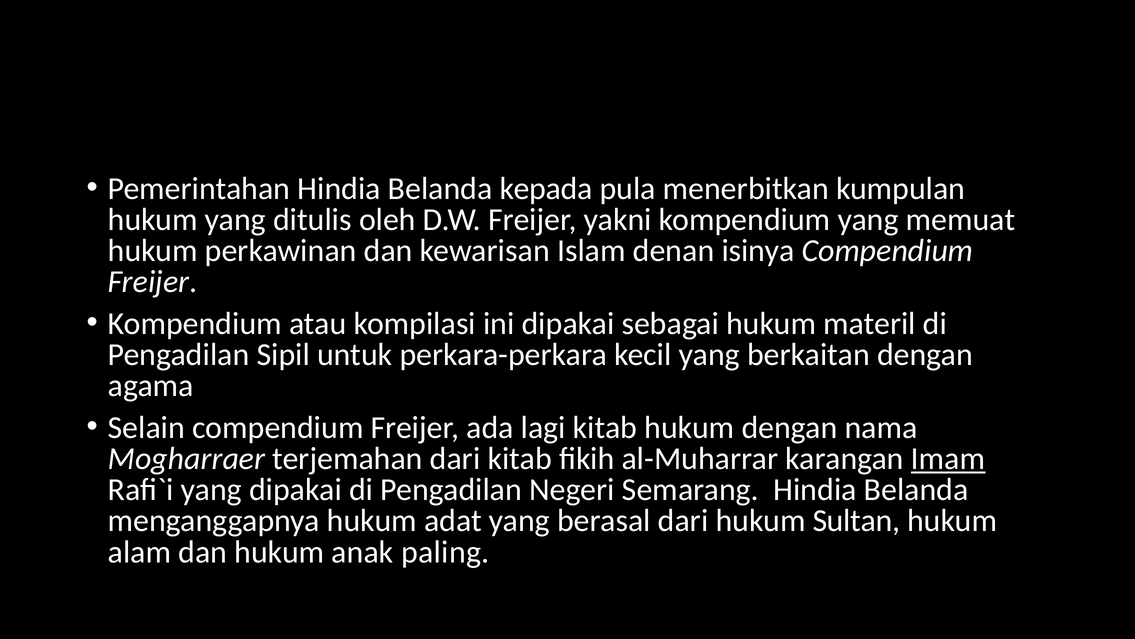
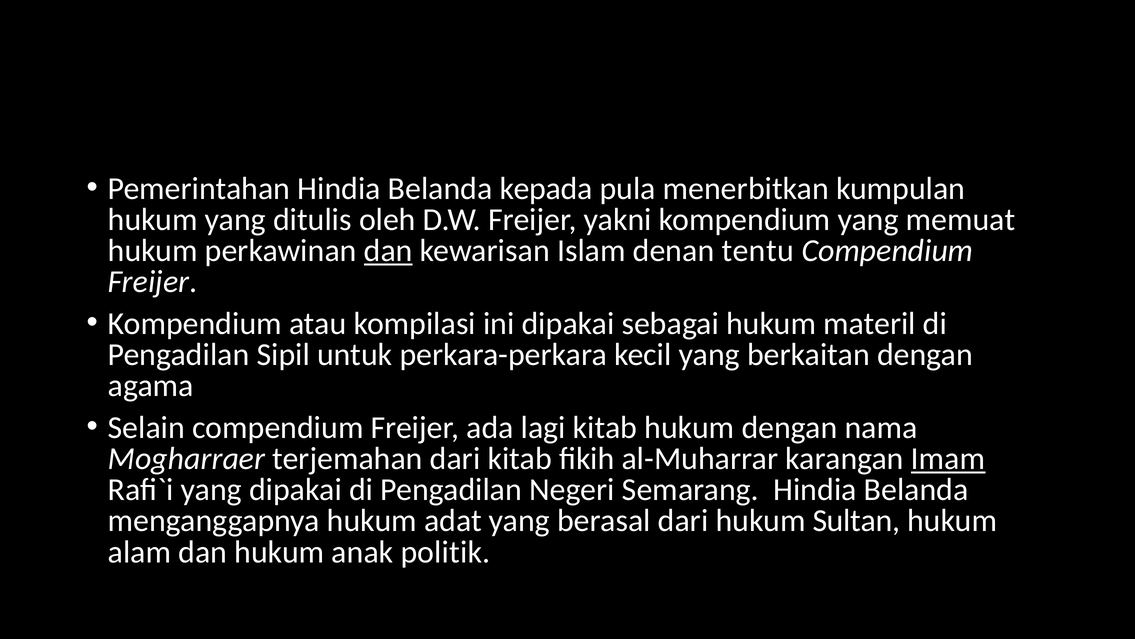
dan at (388, 251) underline: none -> present
isinya: isinya -> tentu
paling: paling -> politik
